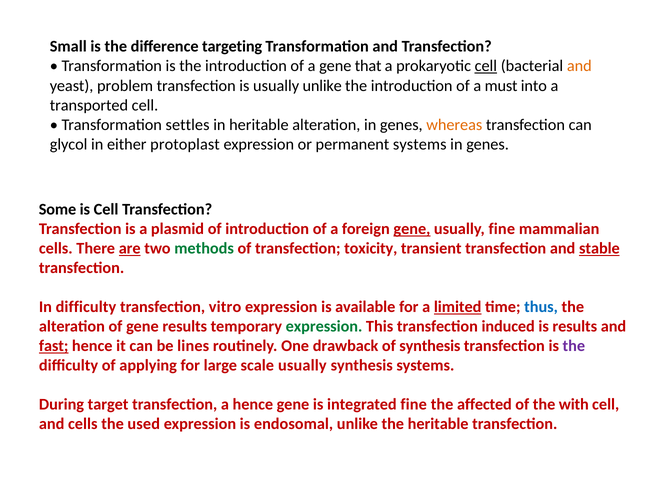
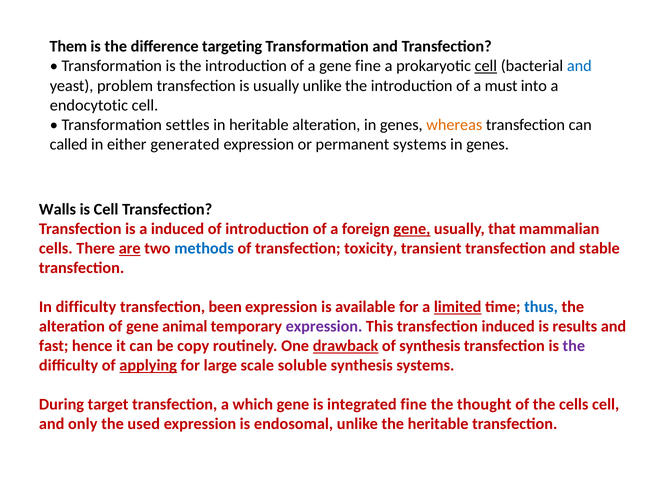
Small: Small -> Them
gene that: that -> fine
and at (579, 66) colour: orange -> blue
transported: transported -> endocytotic
glycol: glycol -> called
protoplast: protoplast -> generated
Some: Some -> Walls
a plasmid: plasmid -> induced
usually fine: fine -> that
methods colour: green -> blue
stable underline: present -> none
vitro: vitro -> been
gene results: results -> animal
expression at (324, 327) colour: green -> purple
fast underline: present -> none
lines: lines -> copy
drawback underline: none -> present
applying underline: none -> present
scale usually: usually -> soluble
a hence: hence -> which
affected: affected -> thought
the with: with -> cells
and cells: cells -> only
